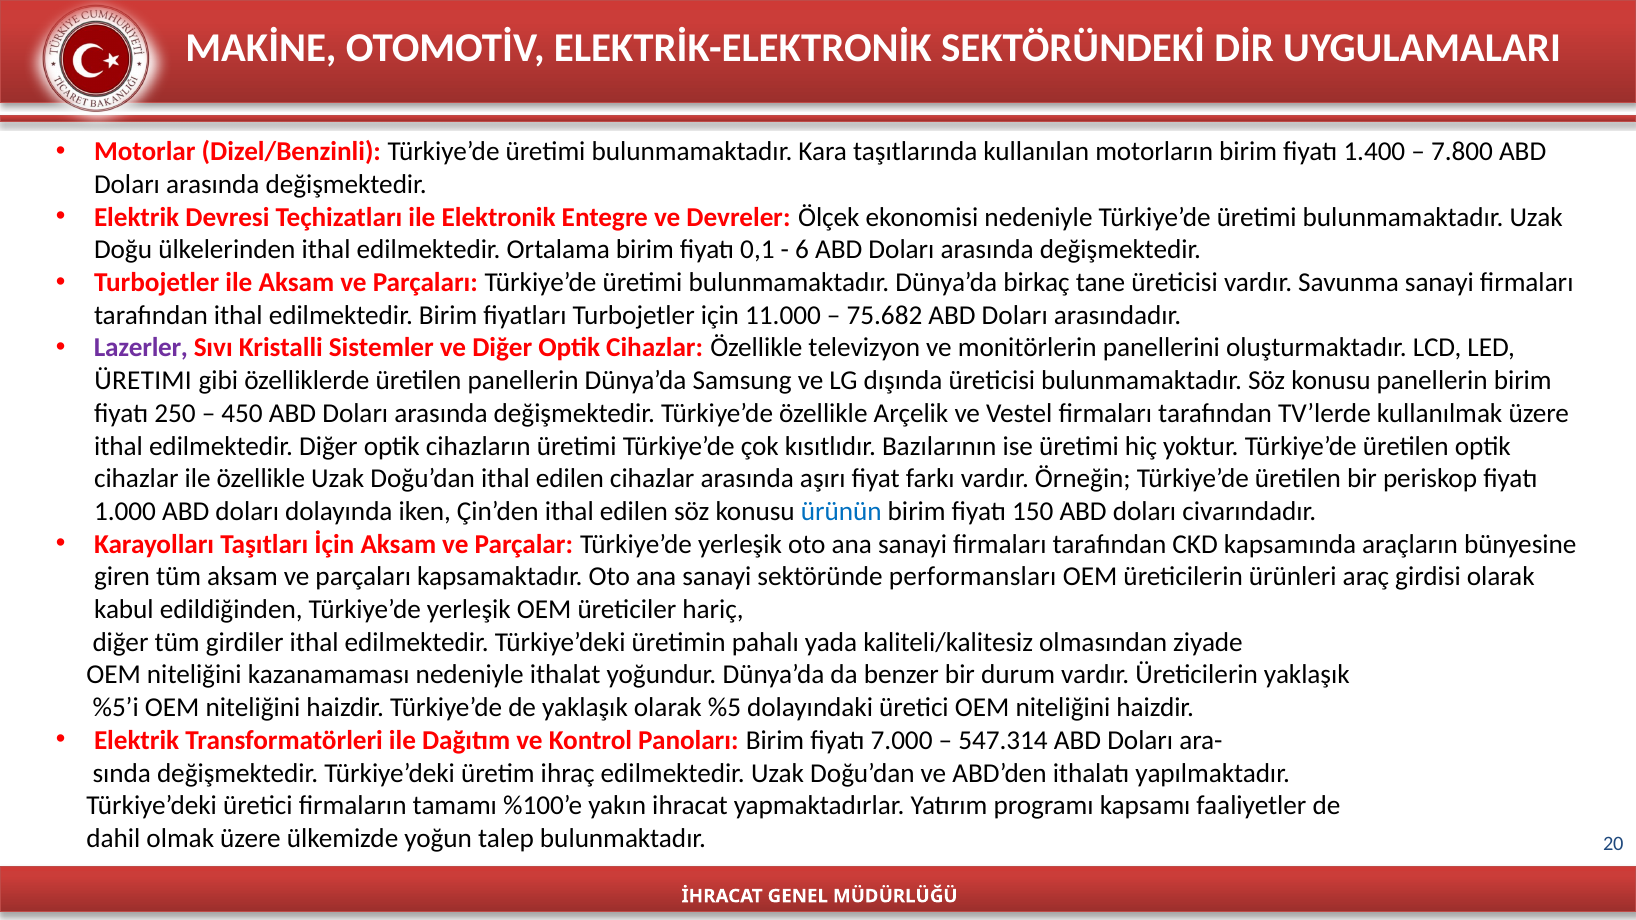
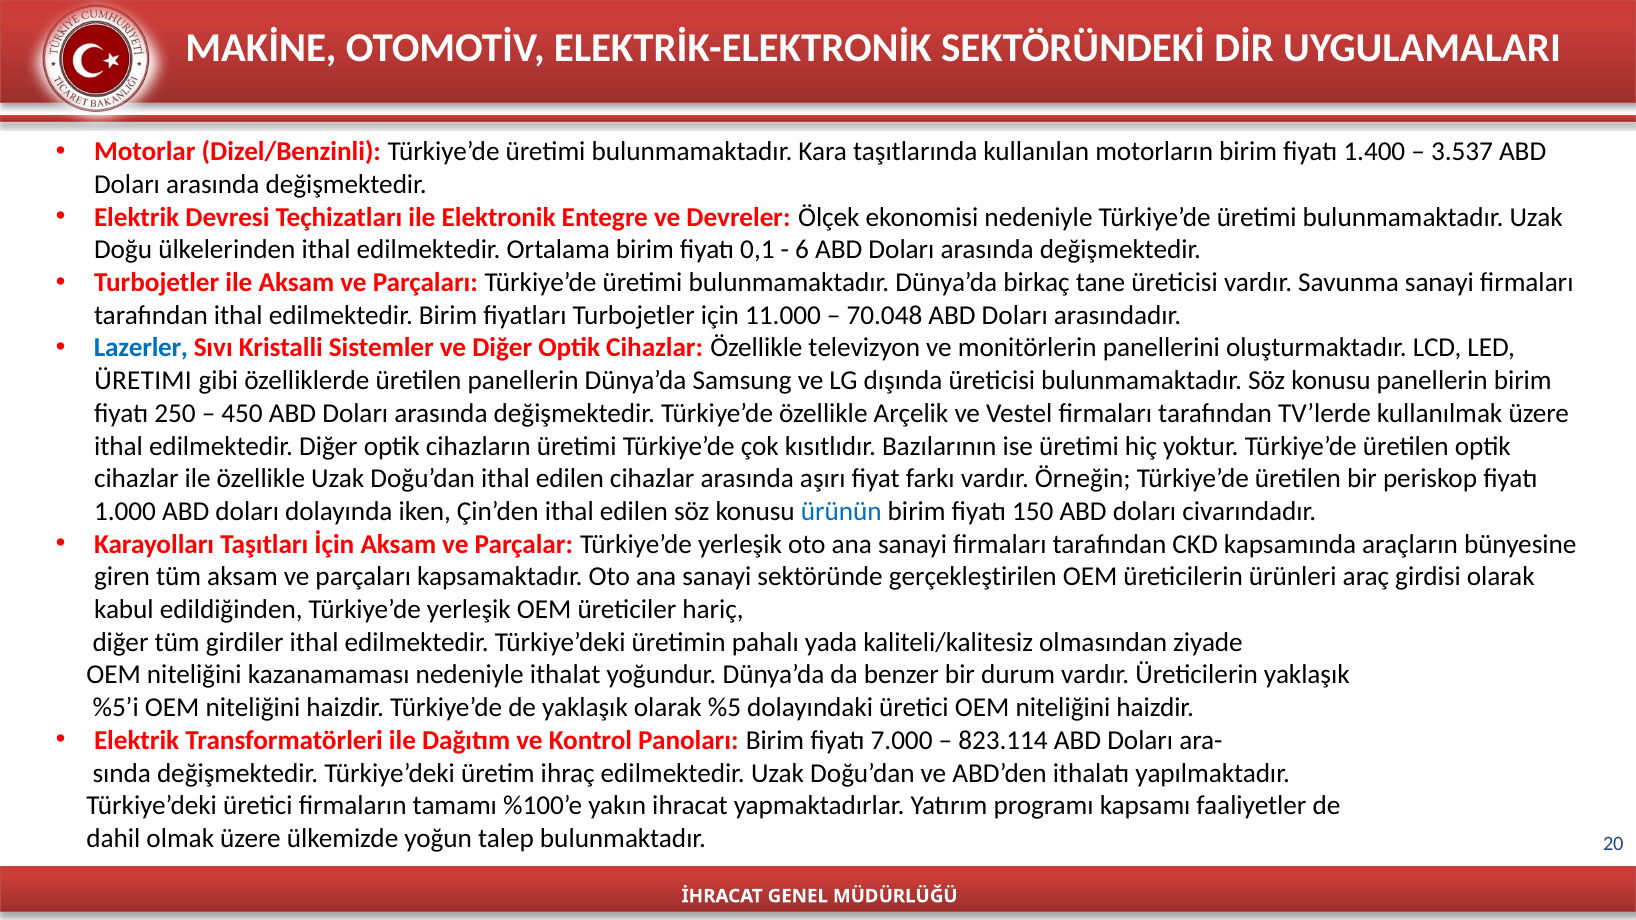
7.800: 7.800 -> 3.537
75.682: 75.682 -> 70.048
Lazerler colour: purple -> blue
performansları: performansları -> gerçekleştirilen
547.314: 547.314 -> 823.114
